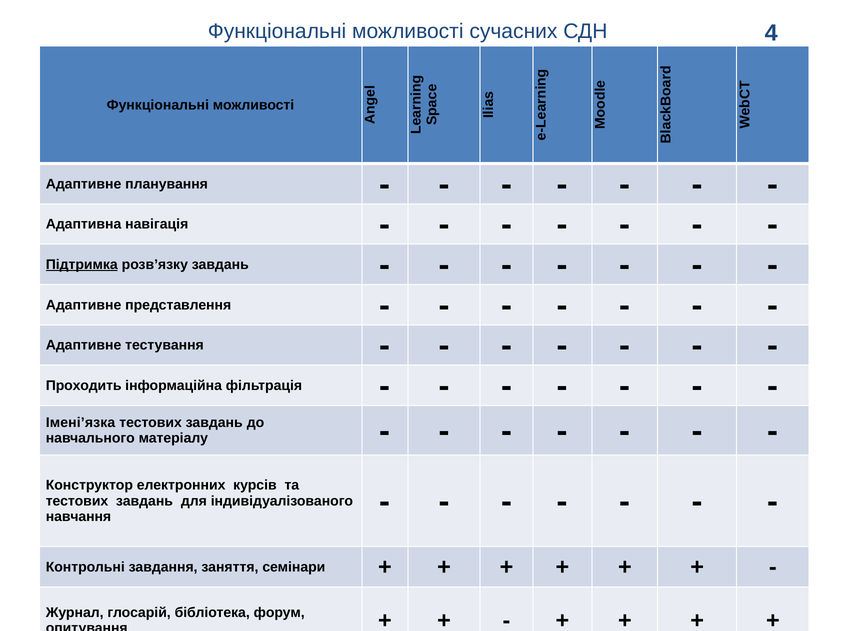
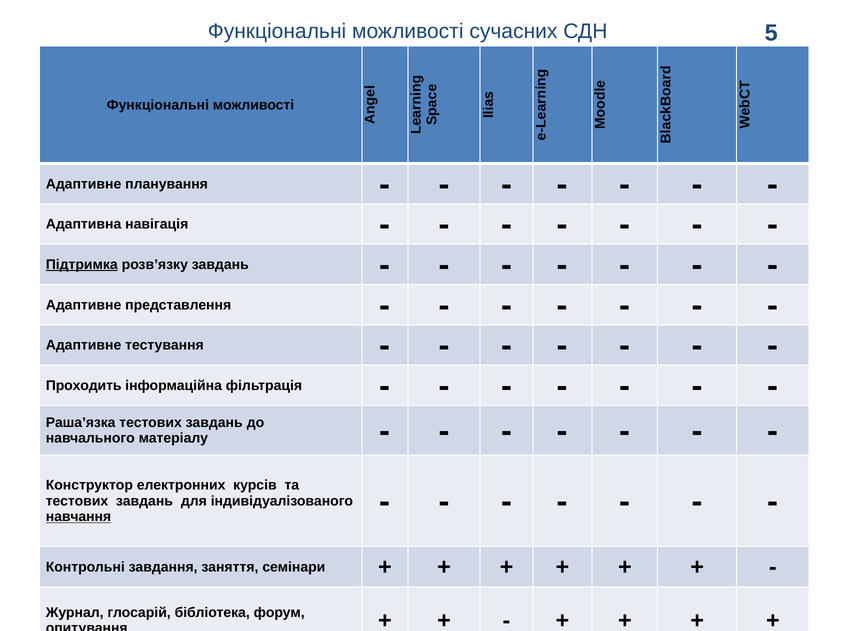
4: 4 -> 5
Імені’язка: Імені’язка -> Раша’язка
навчання underline: none -> present
